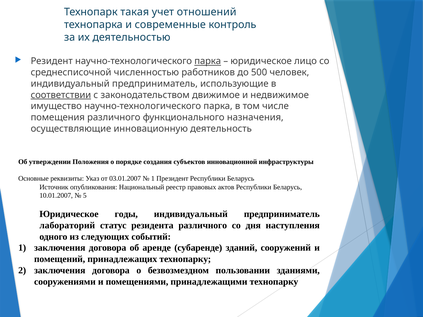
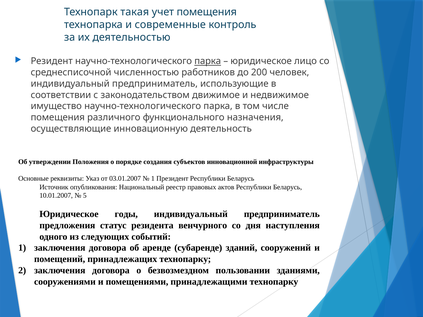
учет отношений: отношений -> помещения
500: 500 -> 200
соответствии underline: present -> none
лабораторий: лабораторий -> предложения
резидента различного: различного -> венчурного
